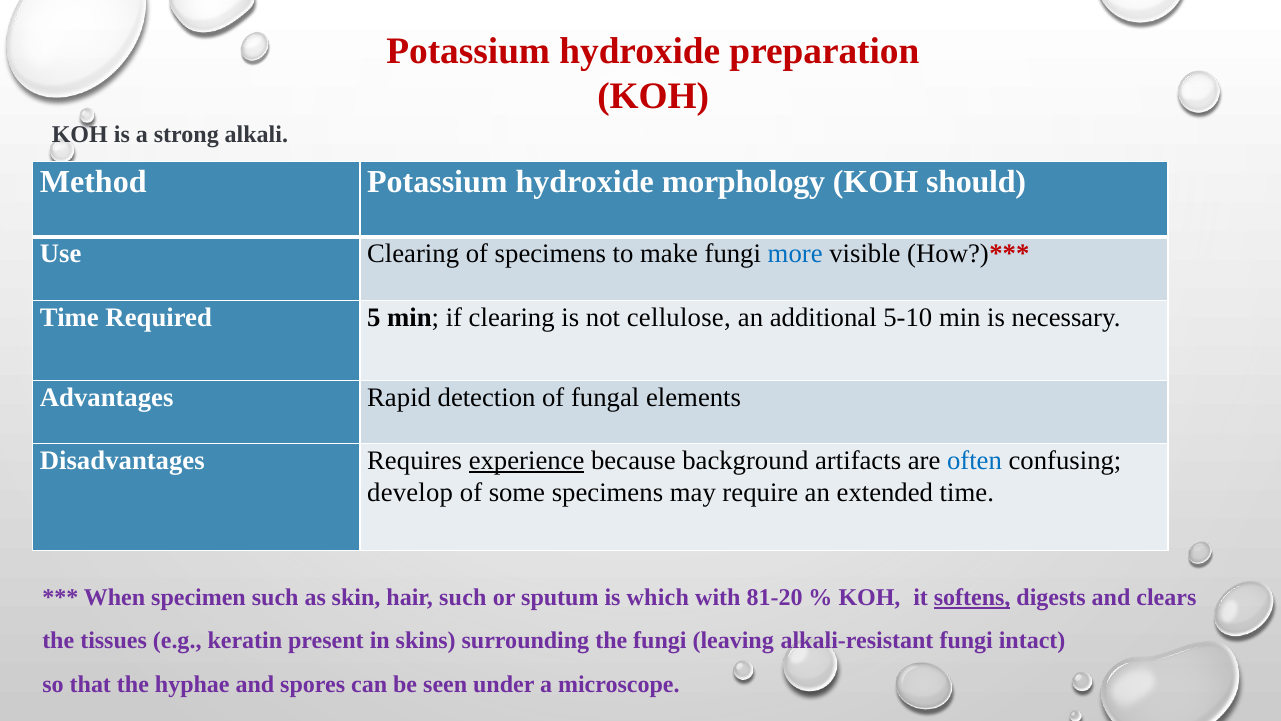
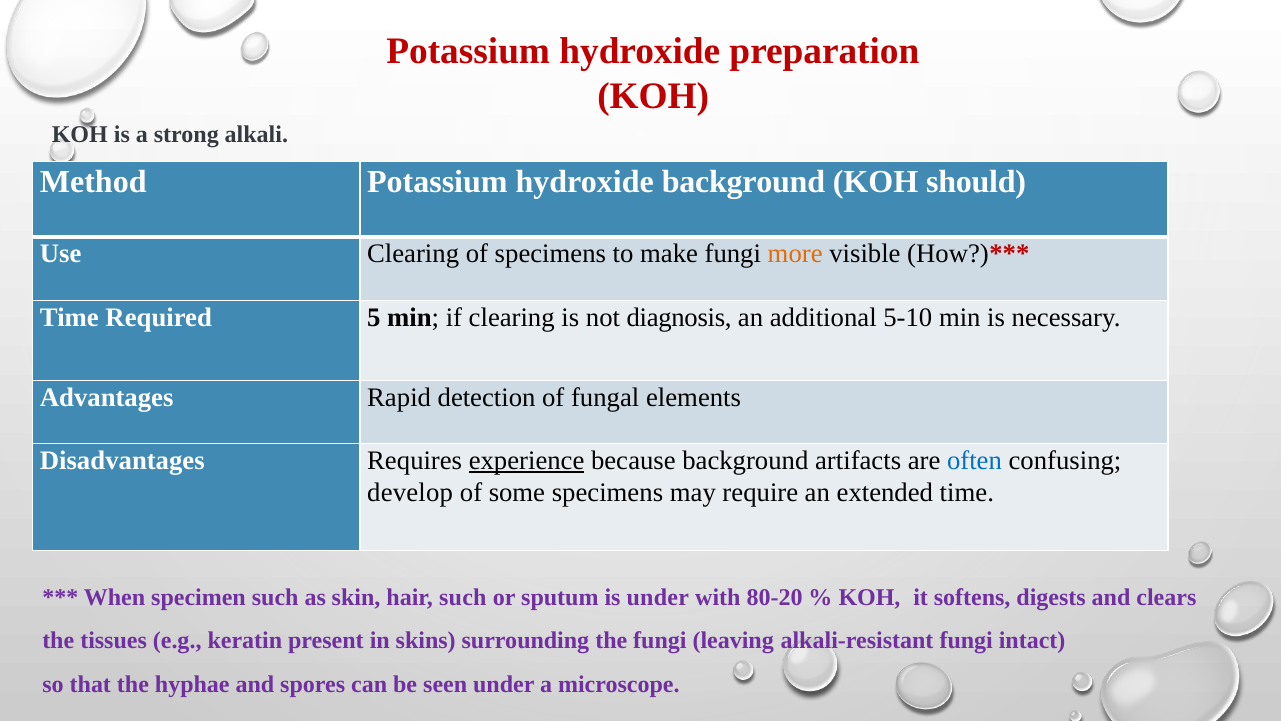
hydroxide morphology: morphology -> background
more colour: blue -> orange
cellulose: cellulose -> diagnosis
is which: which -> under
81-20: 81-20 -> 80-20
softens underline: present -> none
